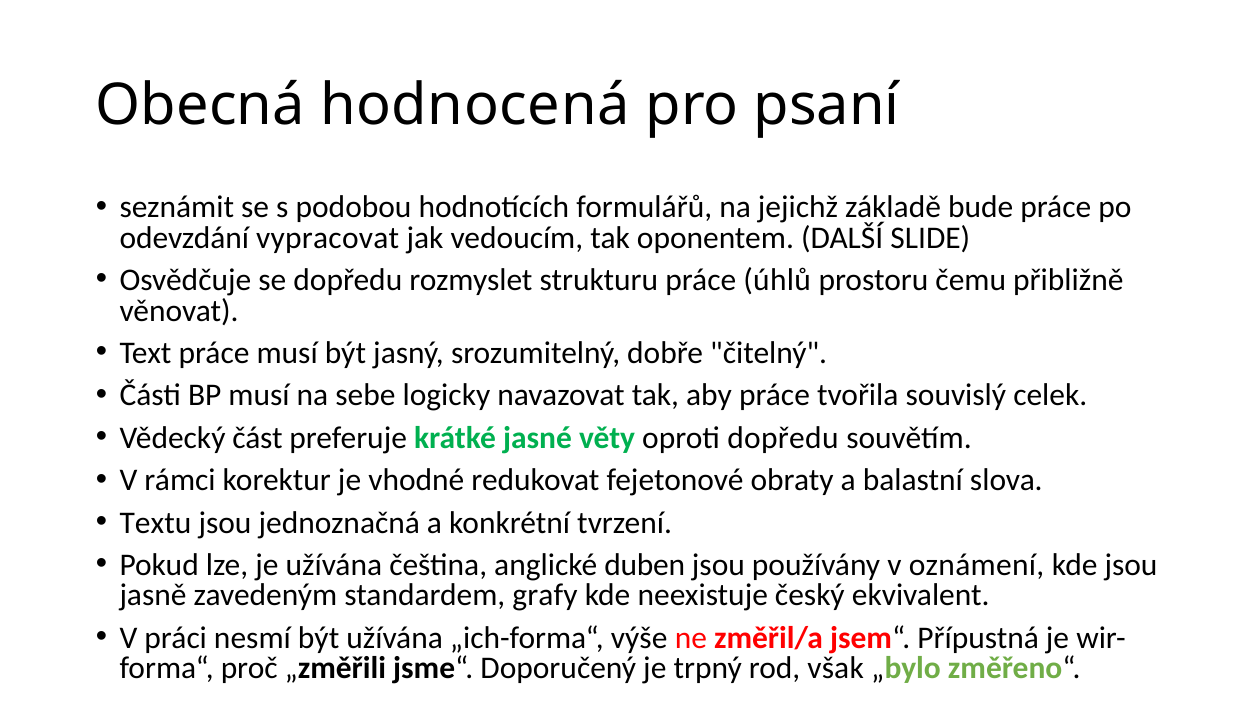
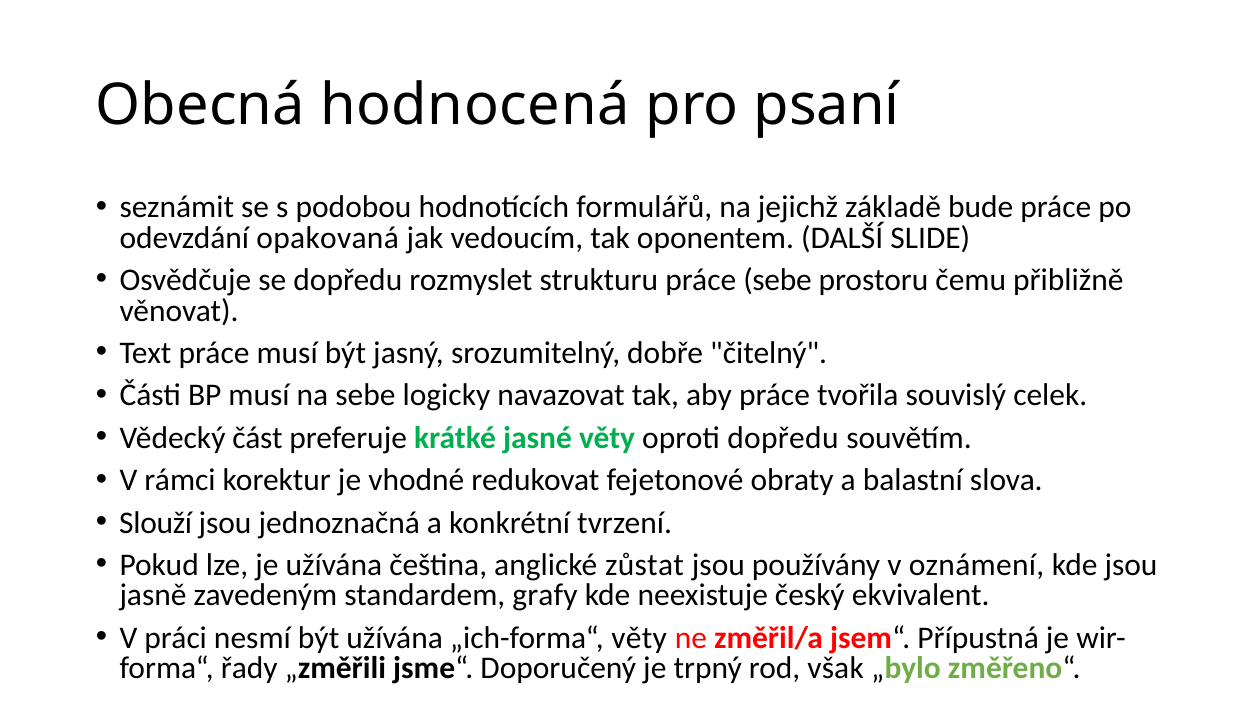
vypracovat: vypracovat -> opakovaná
práce úhlů: úhlů -> sebe
Textu: Textu -> Slouží
duben: duben -> zůstat
„ich-forma“ výše: výše -> věty
proč: proč -> řady
